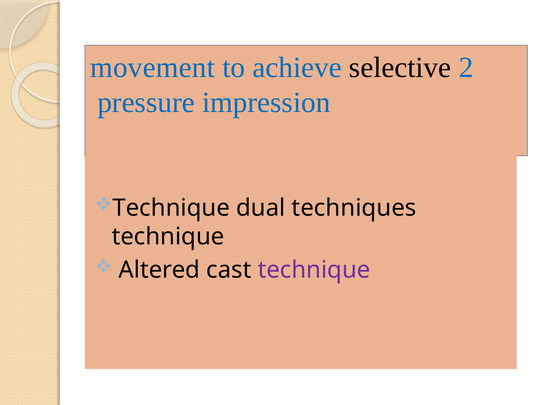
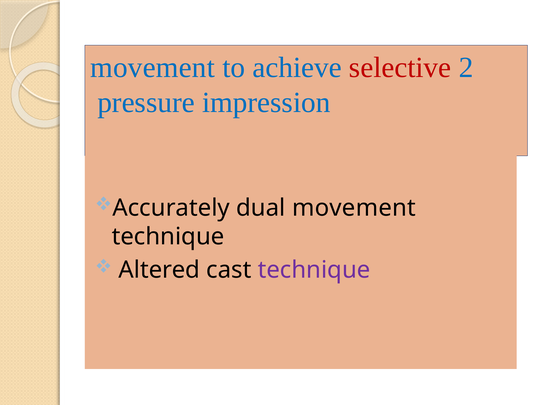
selective colour: black -> red
Technique at (171, 208): Technique -> Accurately
dual techniques: techniques -> movement
